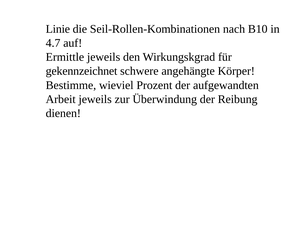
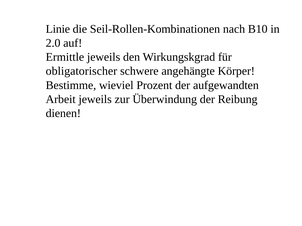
4.7: 4.7 -> 2.0
gekennzeichnet: gekennzeichnet -> obligatorischer
